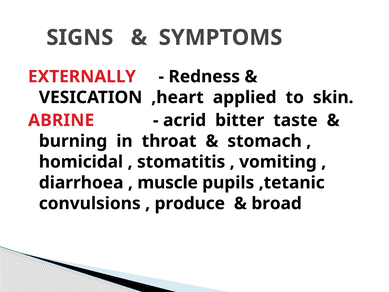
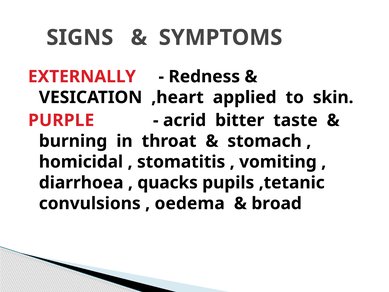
ABRINE: ABRINE -> PURPLE
muscle: muscle -> quacks
produce: produce -> oedema
